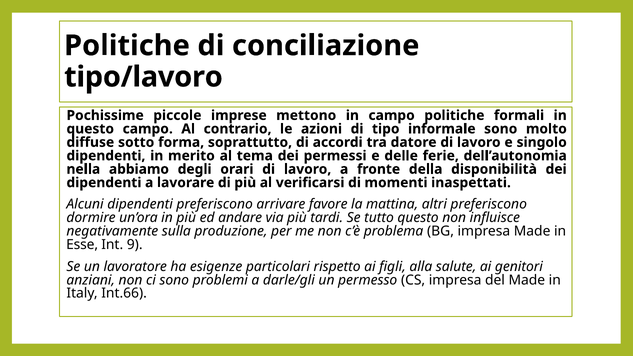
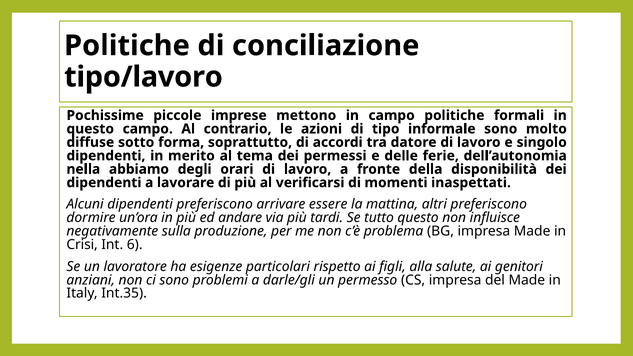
favore: favore -> essere
Esse: Esse -> Crisi
9: 9 -> 6
Int.66: Int.66 -> Int.35
